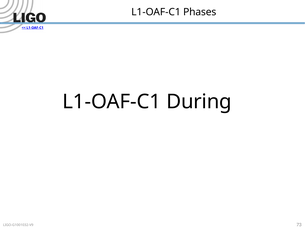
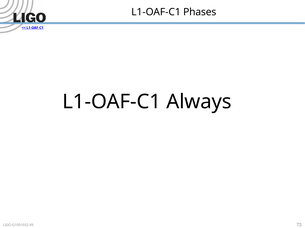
During: During -> Always
